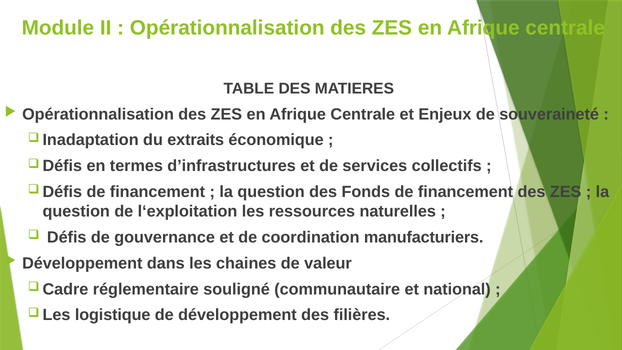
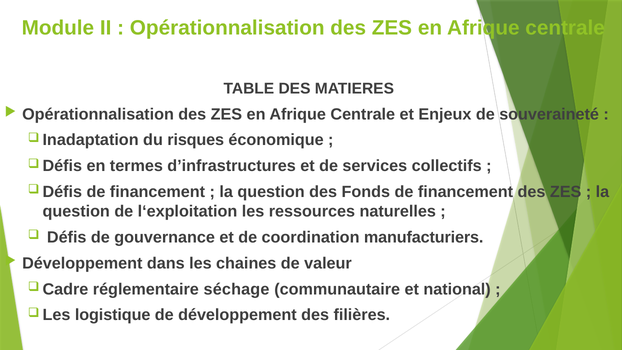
extraits: extraits -> risques
souligné: souligné -> séchage
